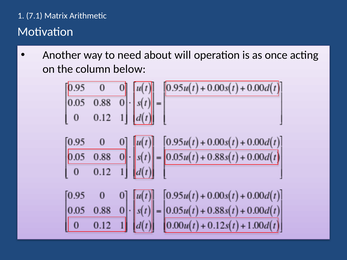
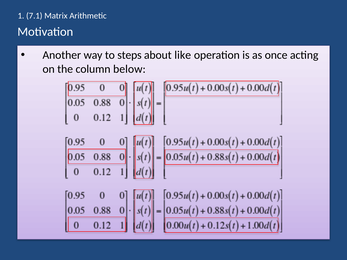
need: need -> steps
will: will -> like
